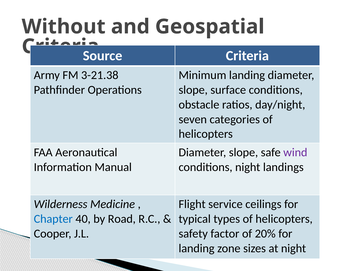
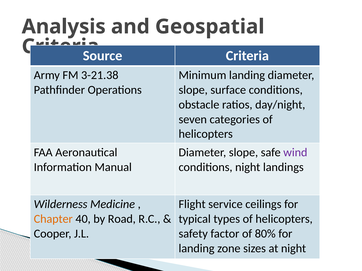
Without: Without -> Analysis
Chapter colour: blue -> orange
20%: 20% -> 80%
